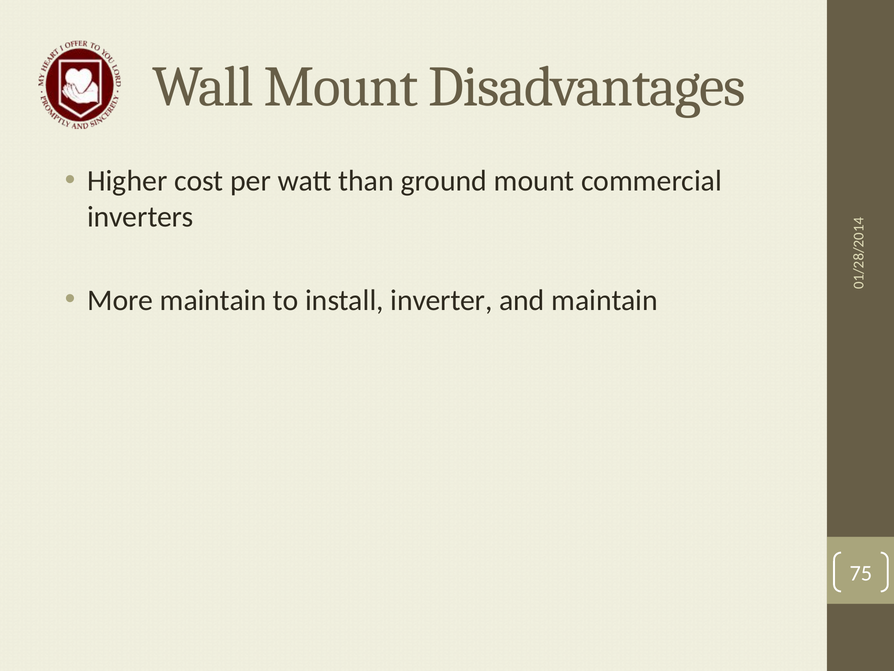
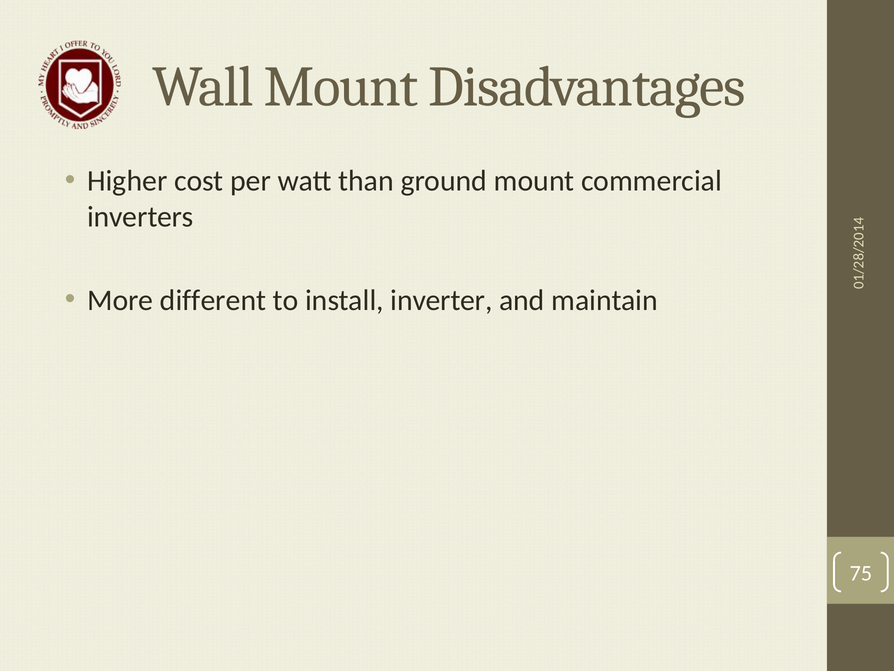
More maintain: maintain -> different
